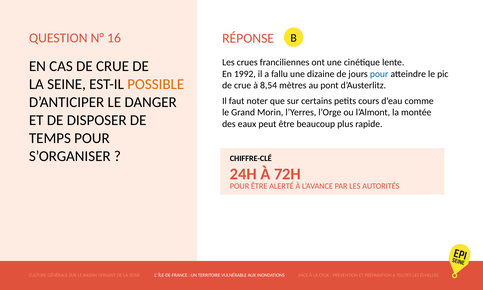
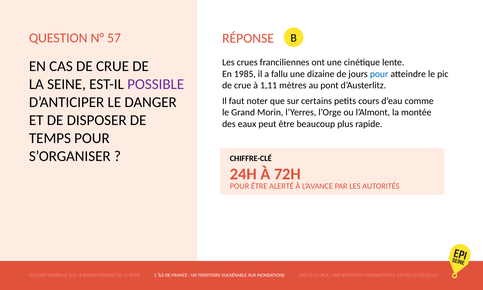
16: 16 -> 57
1992: 1992 -> 1985
POSSIBLE colour: orange -> purple
8,54: 8,54 -> 1,11
